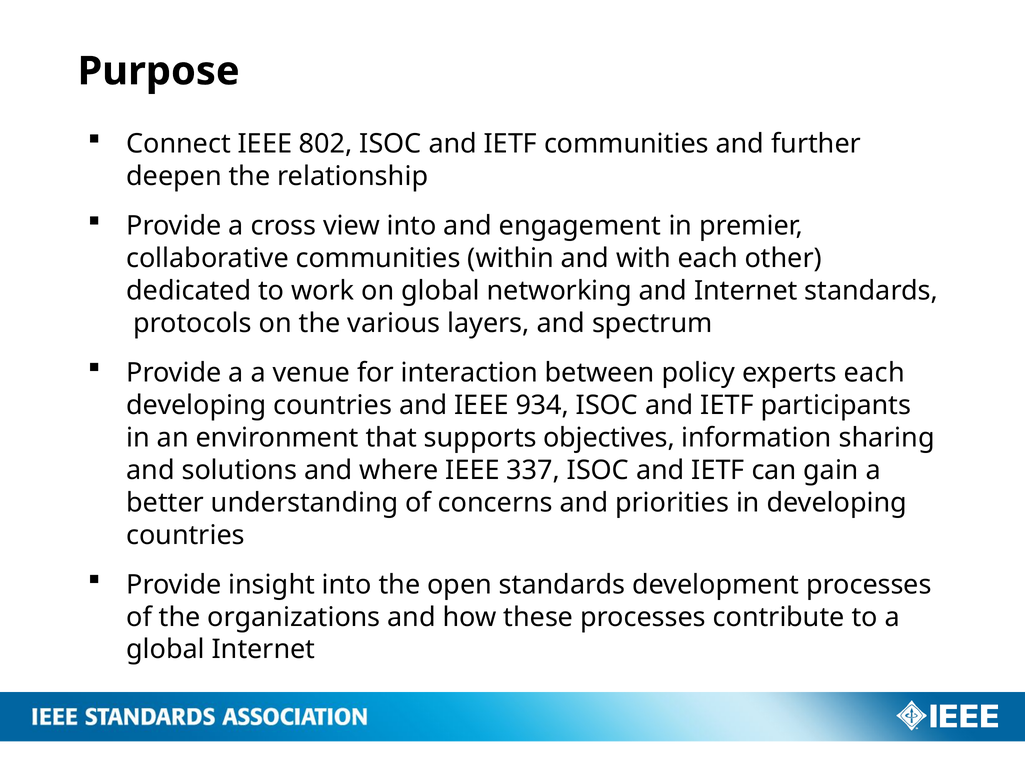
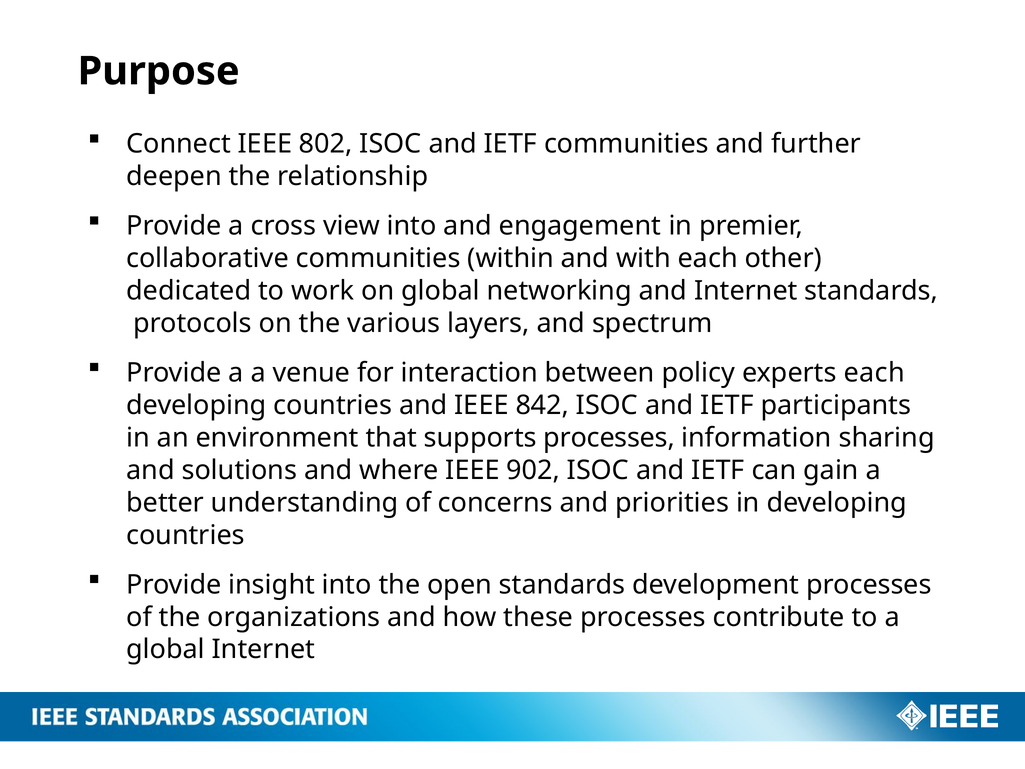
934: 934 -> 842
supports objectives: objectives -> processes
337: 337 -> 902
